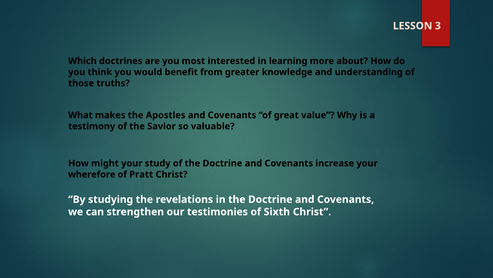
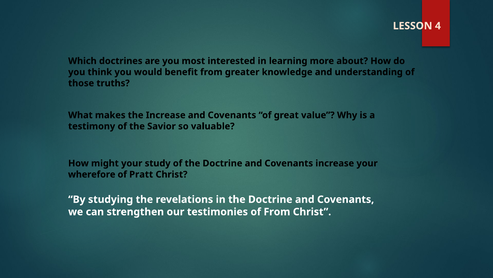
3: 3 -> 4
the Apostles: Apostles -> Increase
of Sixth: Sixth -> From
